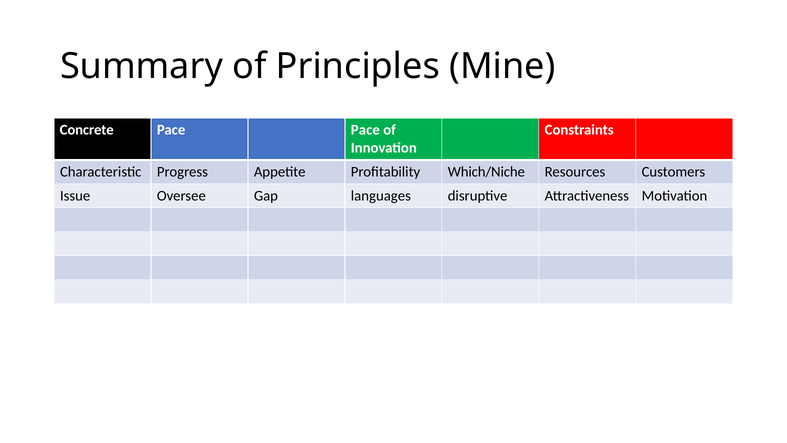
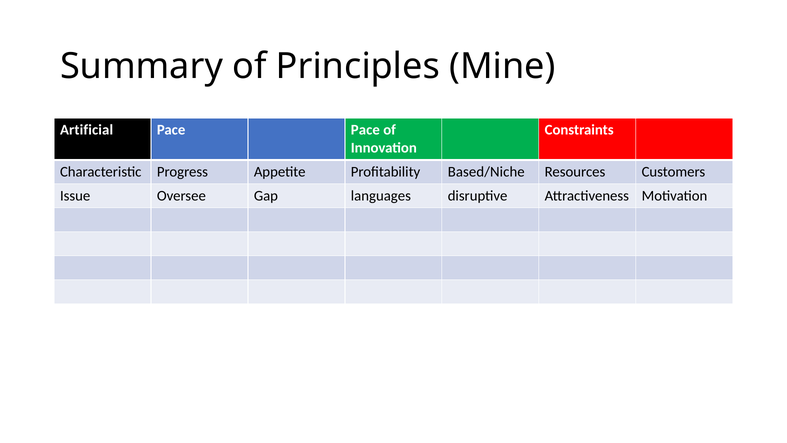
Concrete: Concrete -> Artificial
Which/Niche: Which/Niche -> Based/Niche
